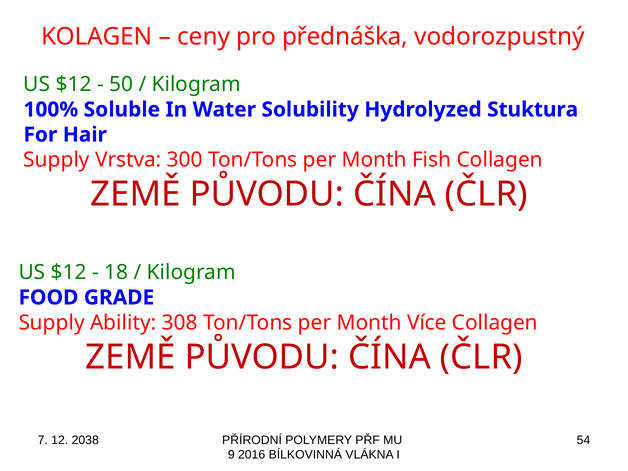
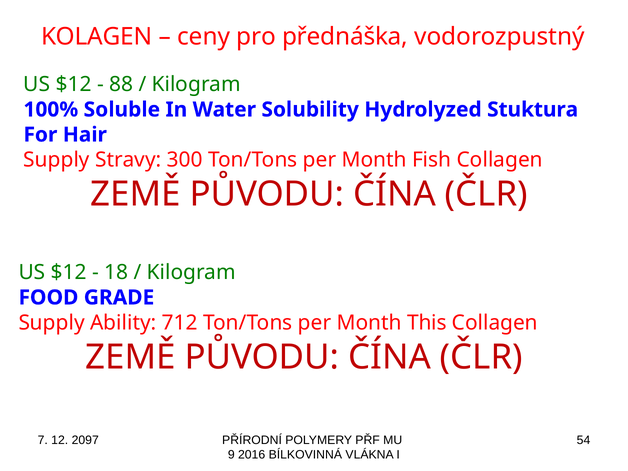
50: 50 -> 88
Vrstva: Vrstva -> Stravy
308: 308 -> 712
Více: Více -> This
2038: 2038 -> 2097
